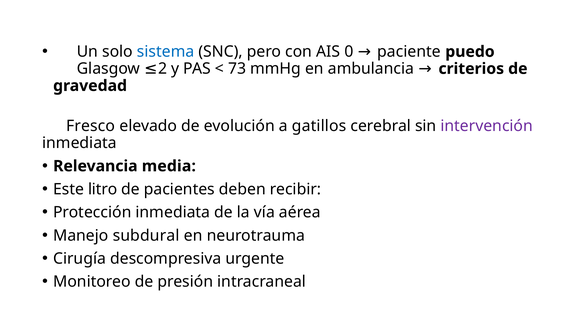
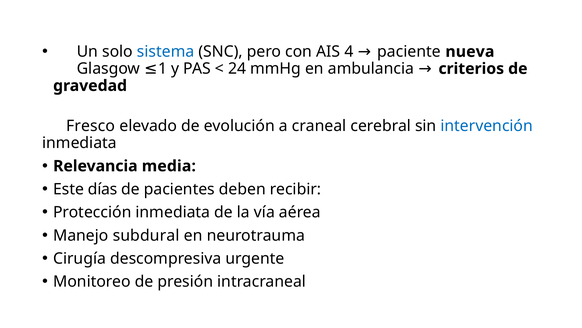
0: 0 -> 4
puedo: puedo -> nueva
2: 2 -> 1
73: 73 -> 24
gatillos: gatillos -> craneal
intervención colour: purple -> blue
litro: litro -> días
